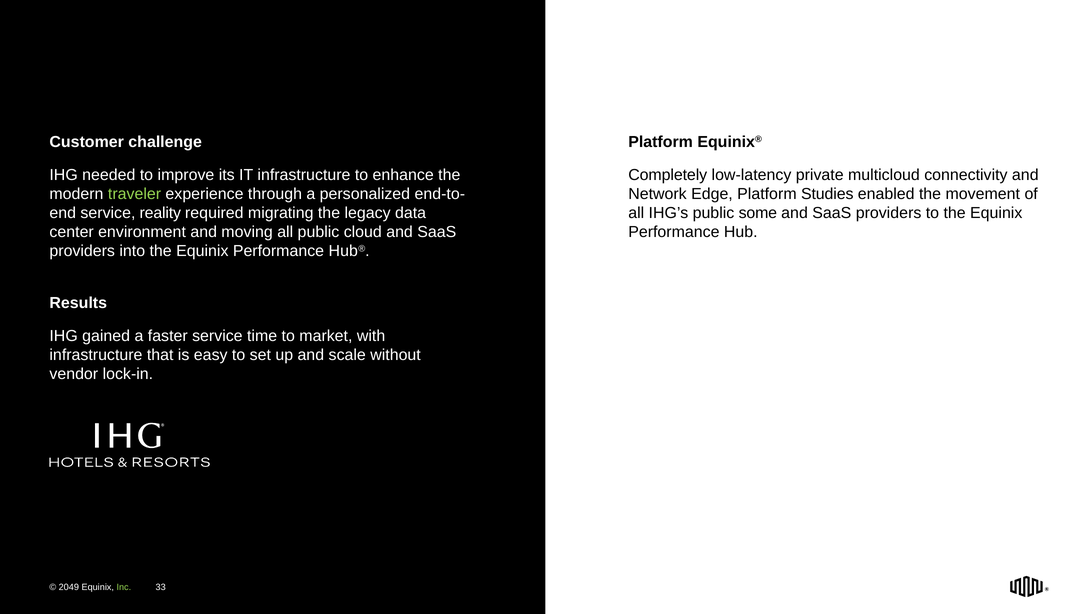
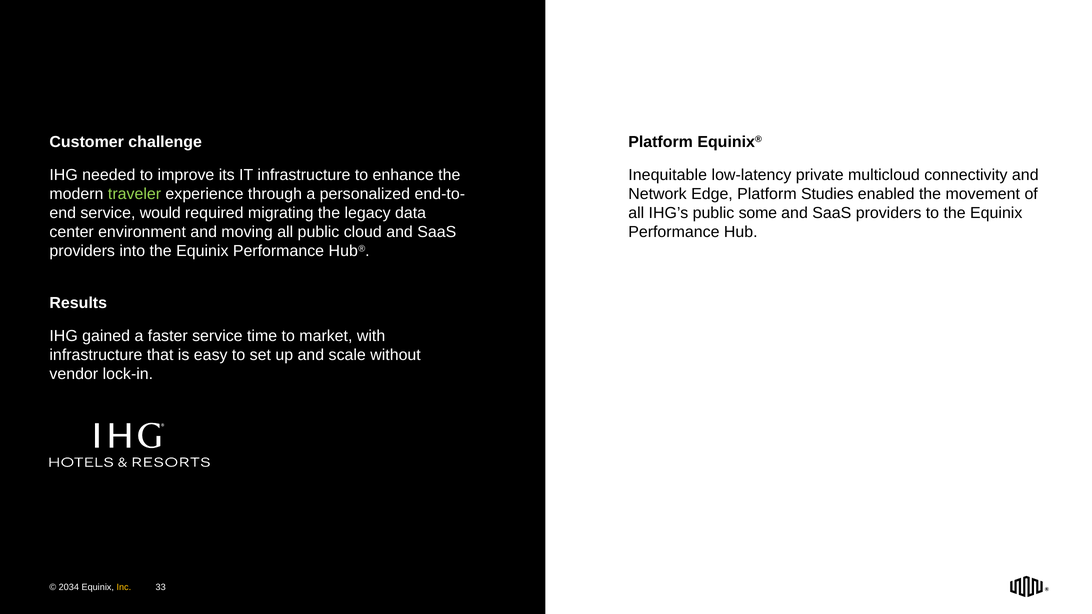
Completely: Completely -> Inequitable
reality: reality -> would
2049: 2049 -> 2034
Inc colour: light green -> yellow
